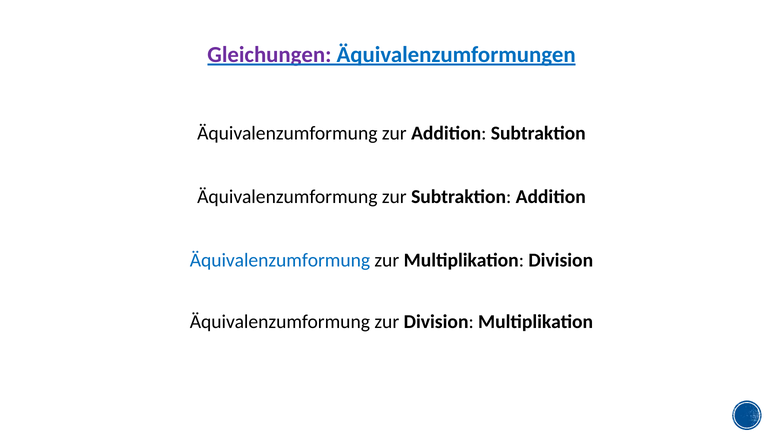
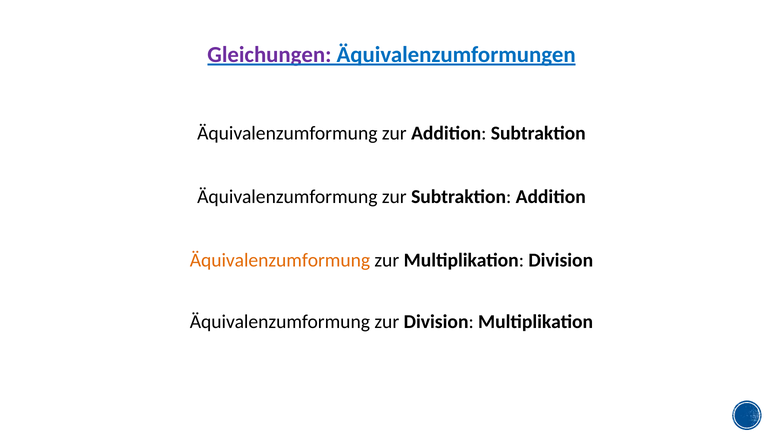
Äquivalenzumformung at (280, 260) colour: blue -> orange
